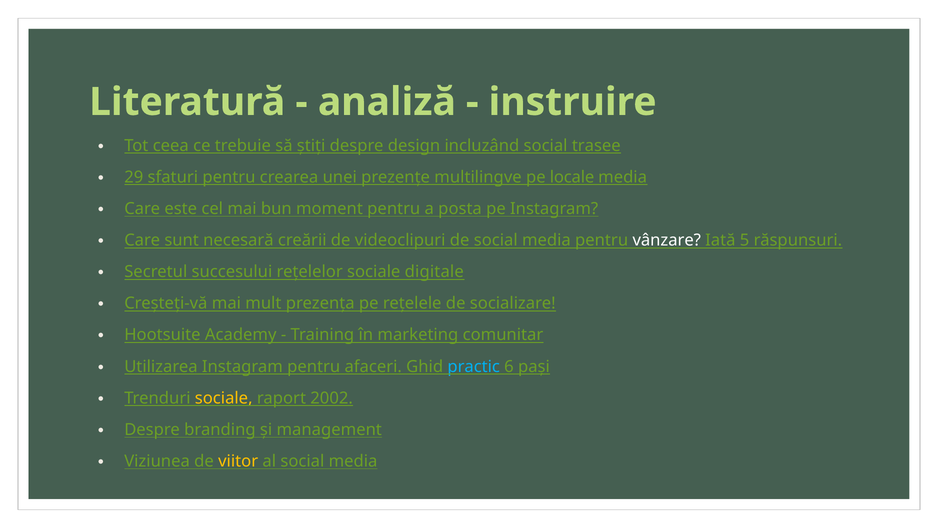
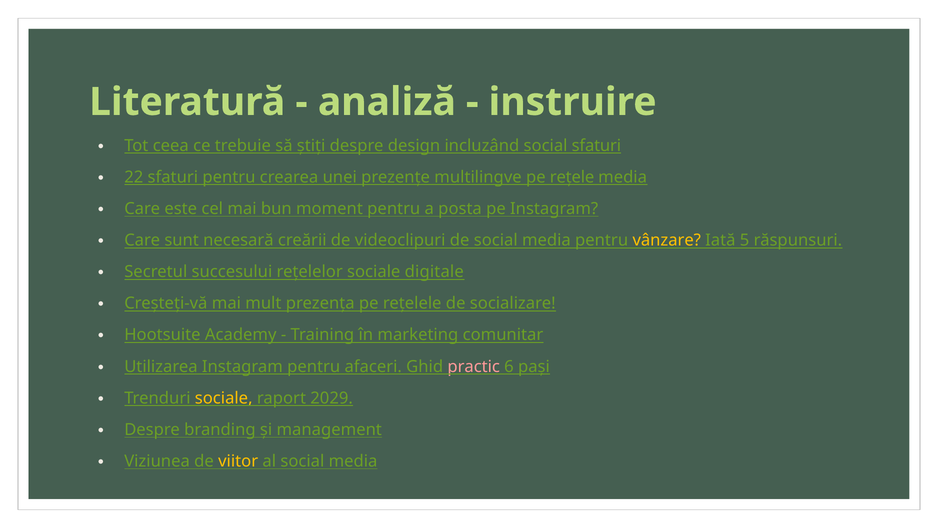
social trasee: trasee -> sfaturi
29: 29 -> 22
locale: locale -> rețele
vânzare colour: white -> yellow
practic colour: light blue -> pink
2002: 2002 -> 2029
